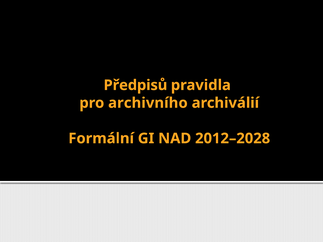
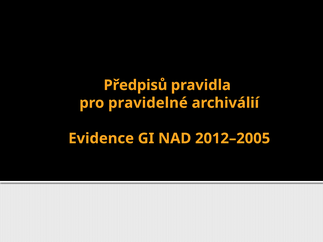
archivního: archivního -> pravidelné
Formální: Formální -> Evidence
2012–2028: 2012–2028 -> 2012–2005
